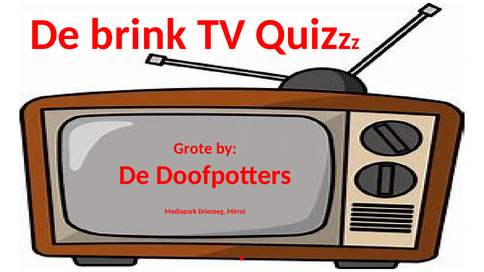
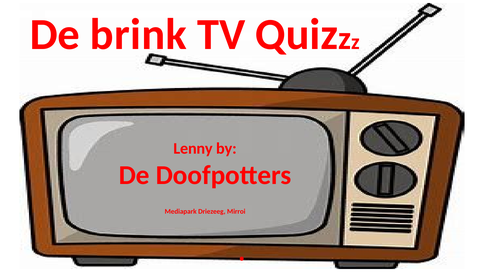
Grote: Grote -> Lenny
